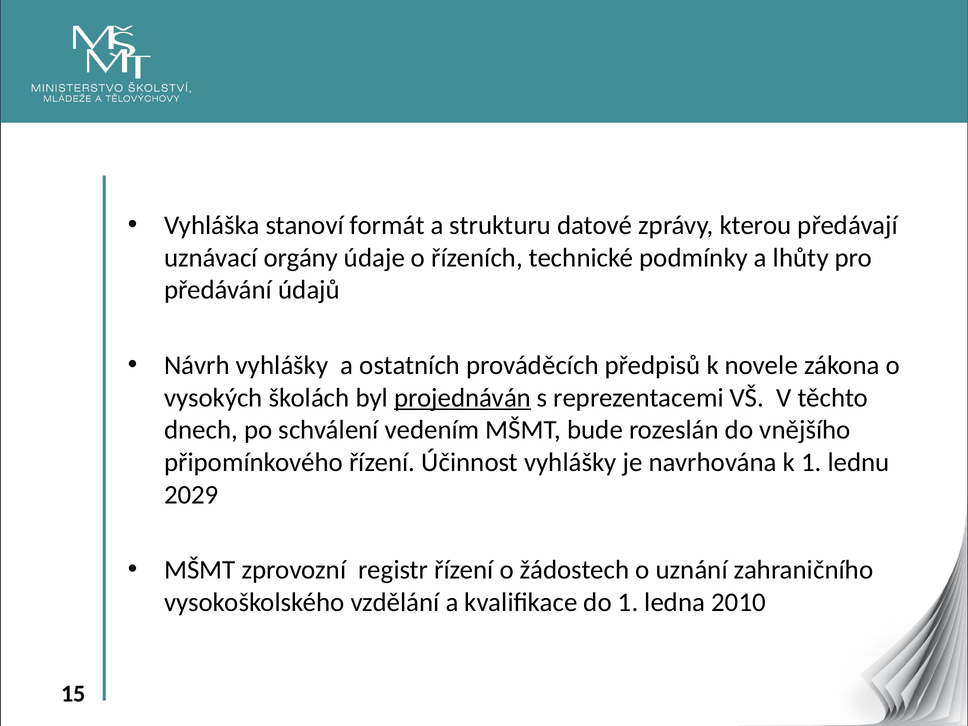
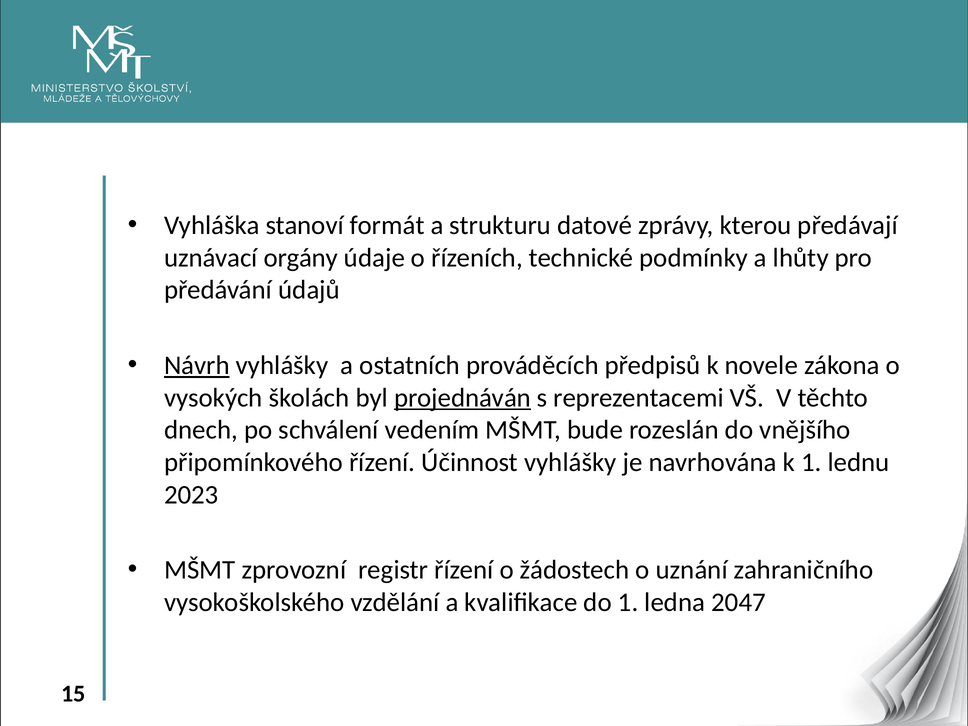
Návrh underline: none -> present
2029: 2029 -> 2023
2010: 2010 -> 2047
